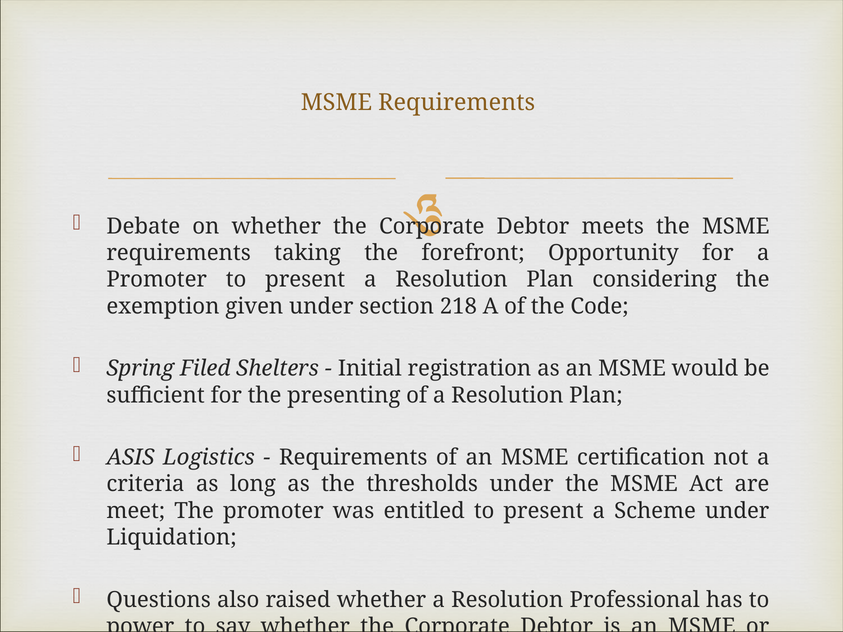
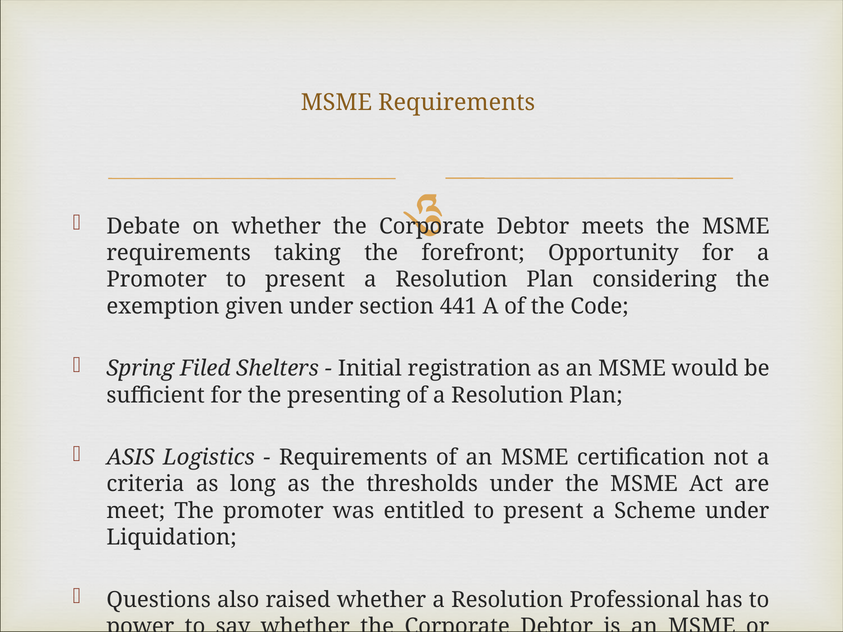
218: 218 -> 441
